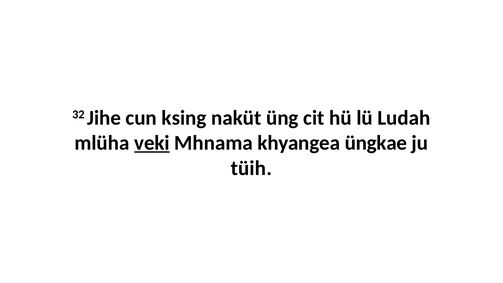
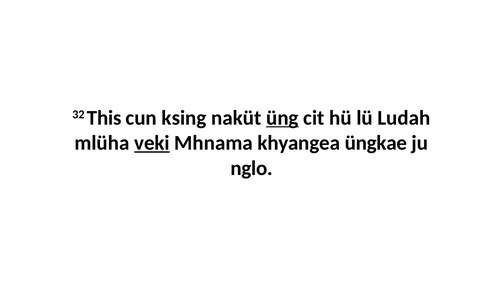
Jihe: Jihe -> This
üng underline: none -> present
tüih: tüih -> nglo
